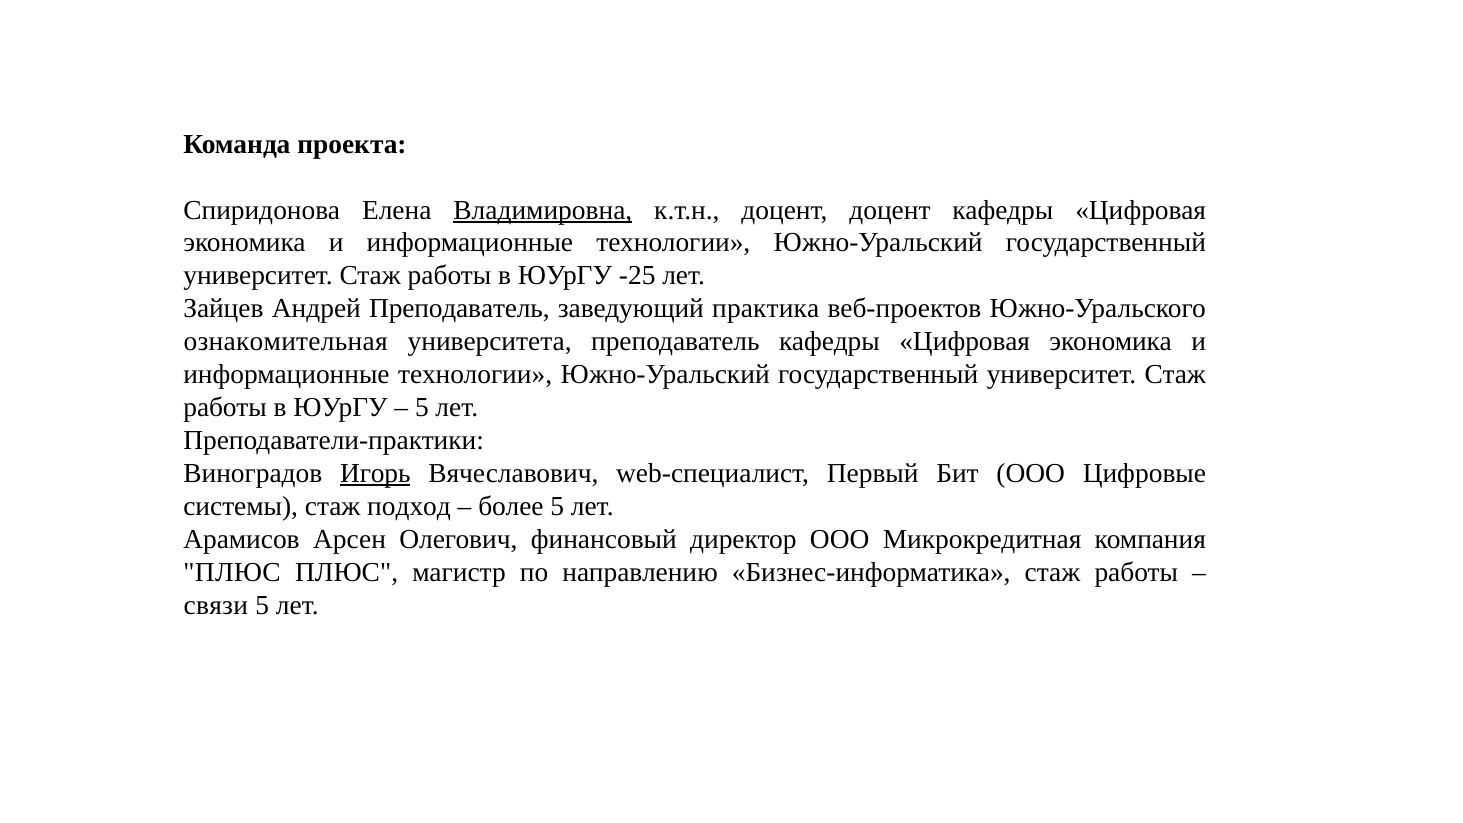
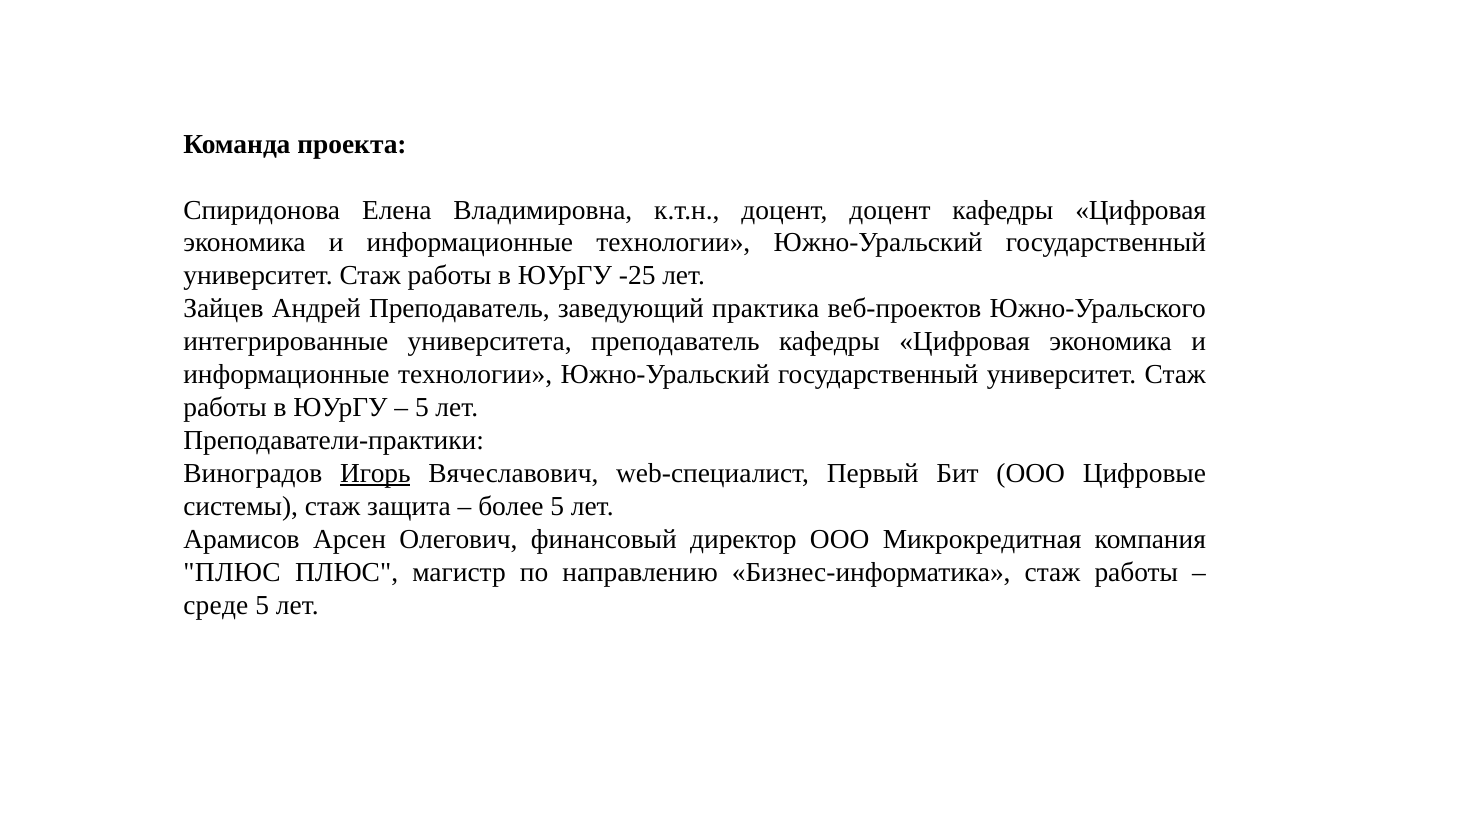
Владимировна underline: present -> none
ознакомительная: ознакомительная -> интегрированные
подход: подход -> защита
связи: связи -> среде
